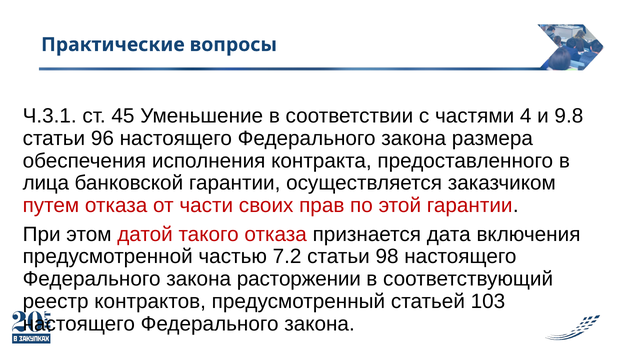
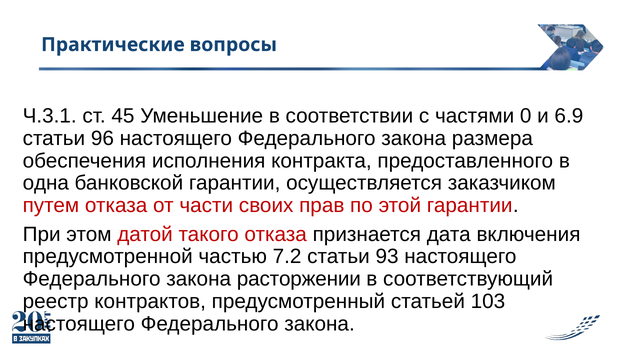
4: 4 -> 0
9.8: 9.8 -> 6.9
лица: лица -> одна
98: 98 -> 93
